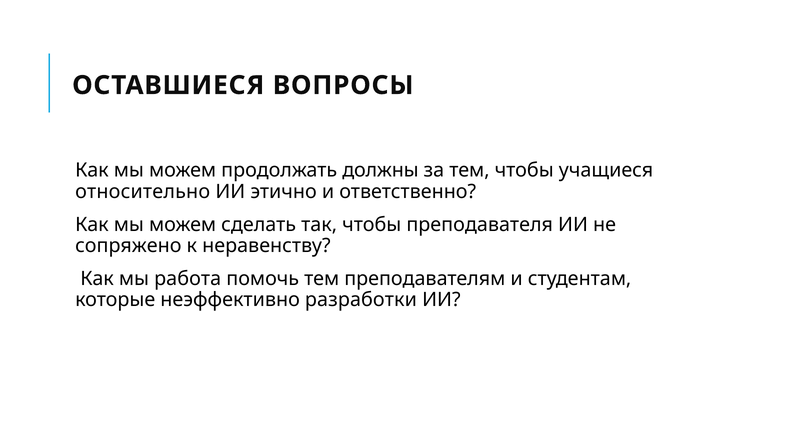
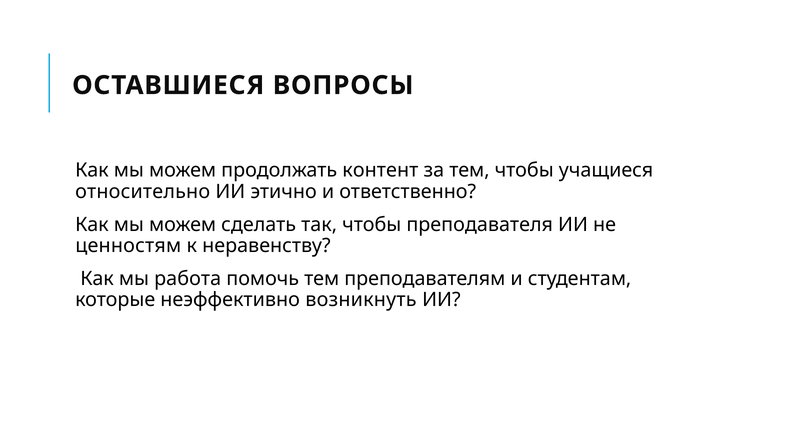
должны: должны -> контент
сопряжено: сопряжено -> ценностям
разработки: разработки -> возникнуть
